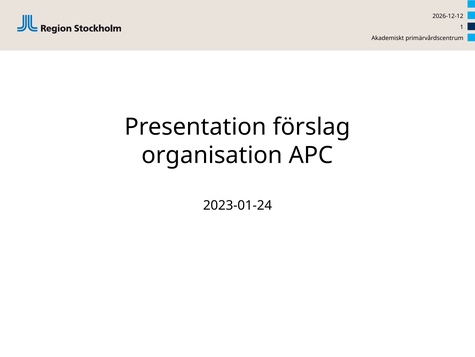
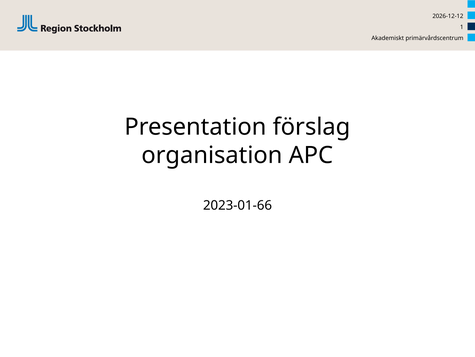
2023-01-24: 2023-01-24 -> 2023-01-66
